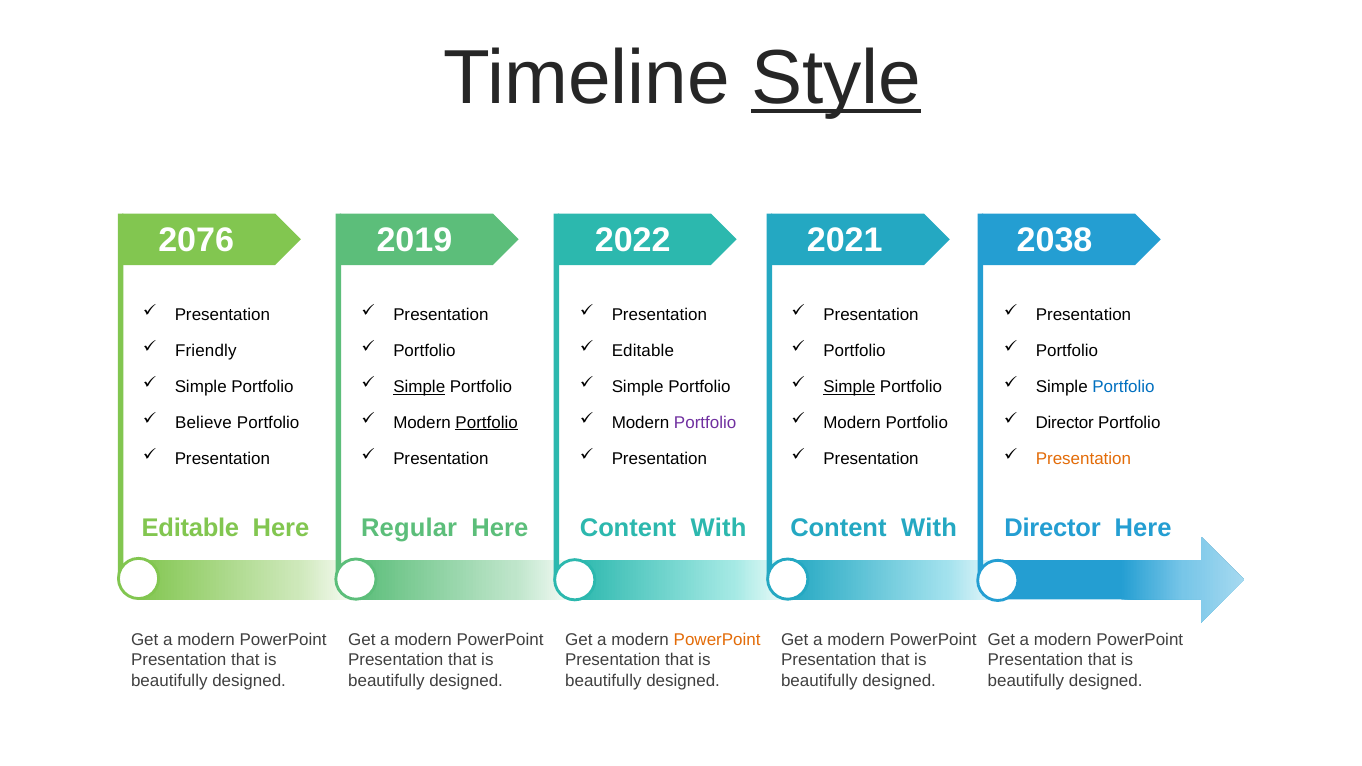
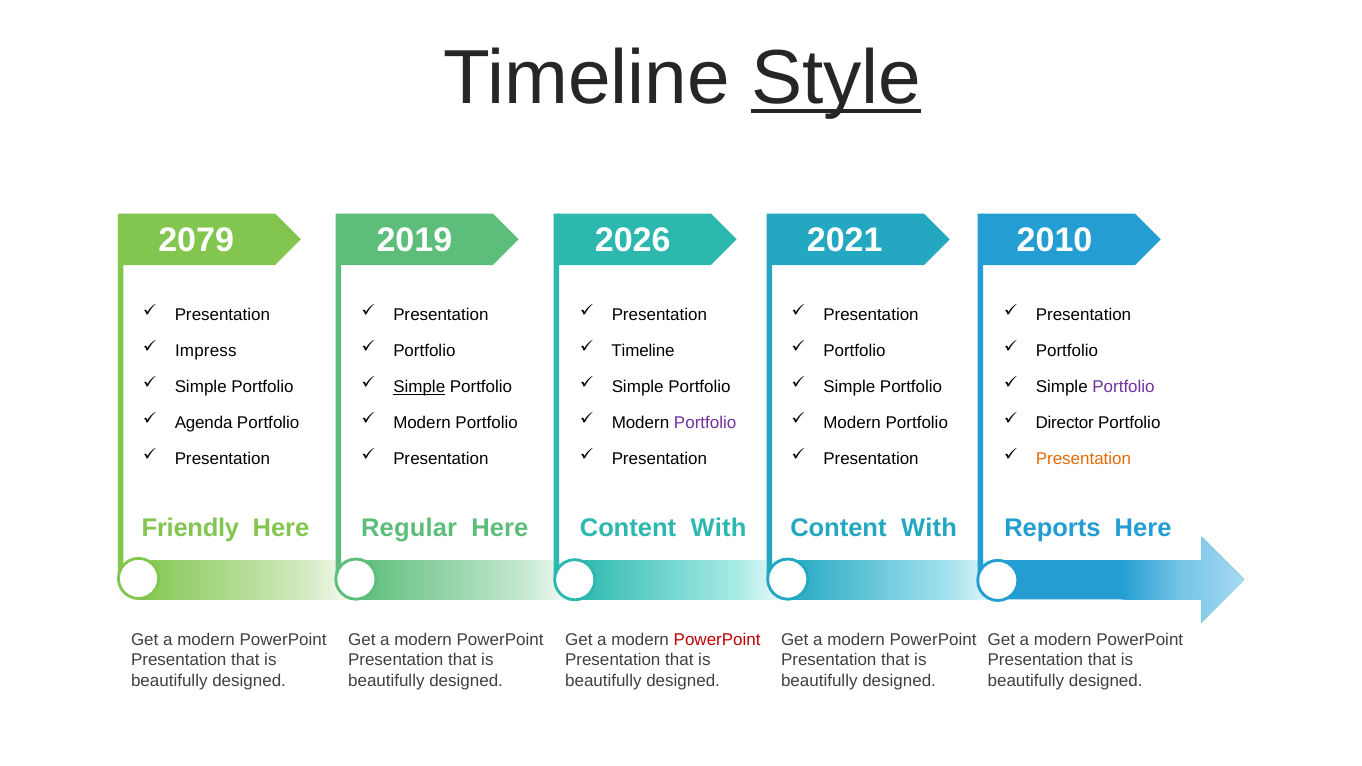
2076: 2076 -> 2079
2022: 2022 -> 2026
2038: 2038 -> 2010
Friendly: Friendly -> Impress
Editable at (643, 351): Editable -> Timeline
Simple at (849, 387) underline: present -> none
Portfolio at (1124, 387) colour: blue -> purple
Believe: Believe -> Agenda
Portfolio at (487, 423) underline: present -> none
Editable at (190, 528): Editable -> Friendly
Director at (1053, 528): Director -> Reports
PowerPoint at (717, 640) colour: orange -> red
